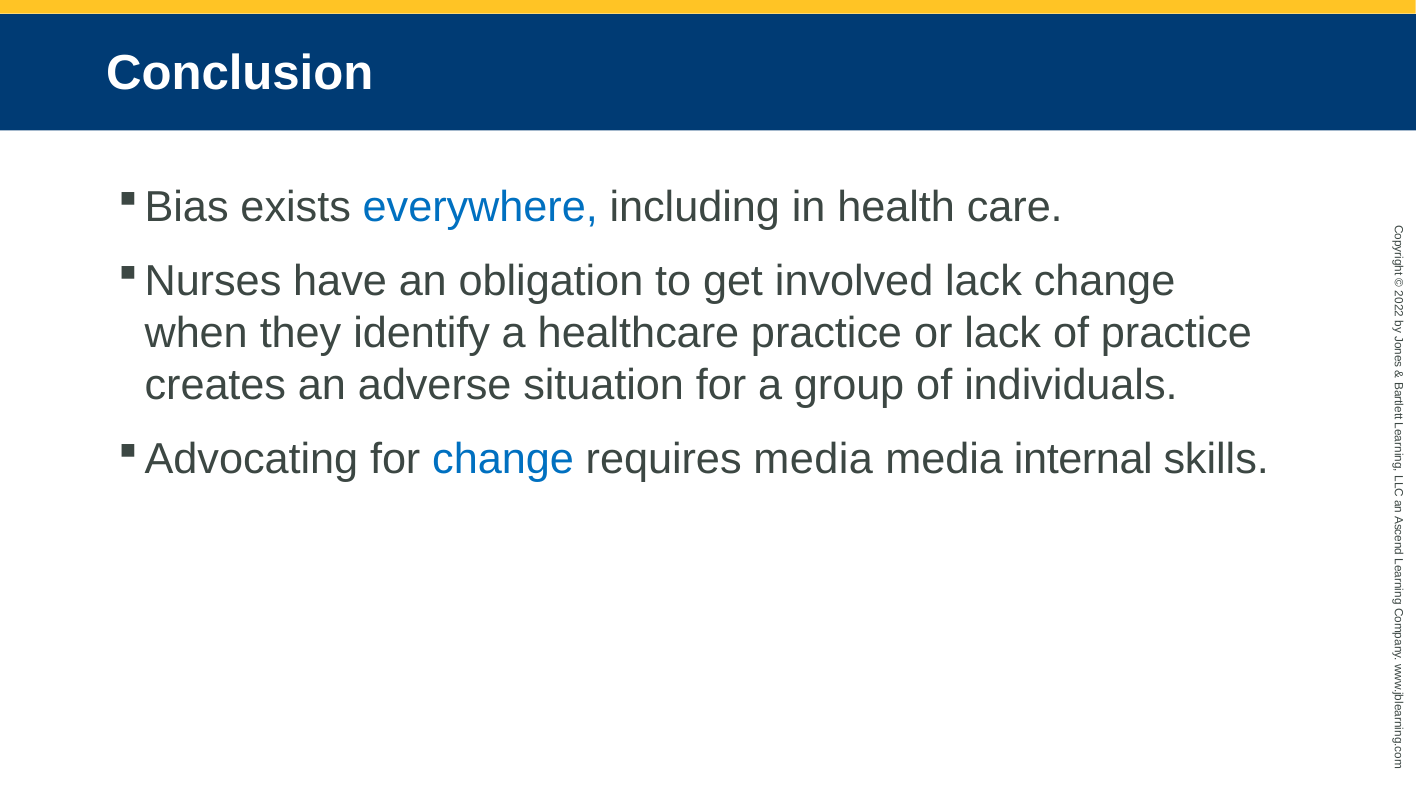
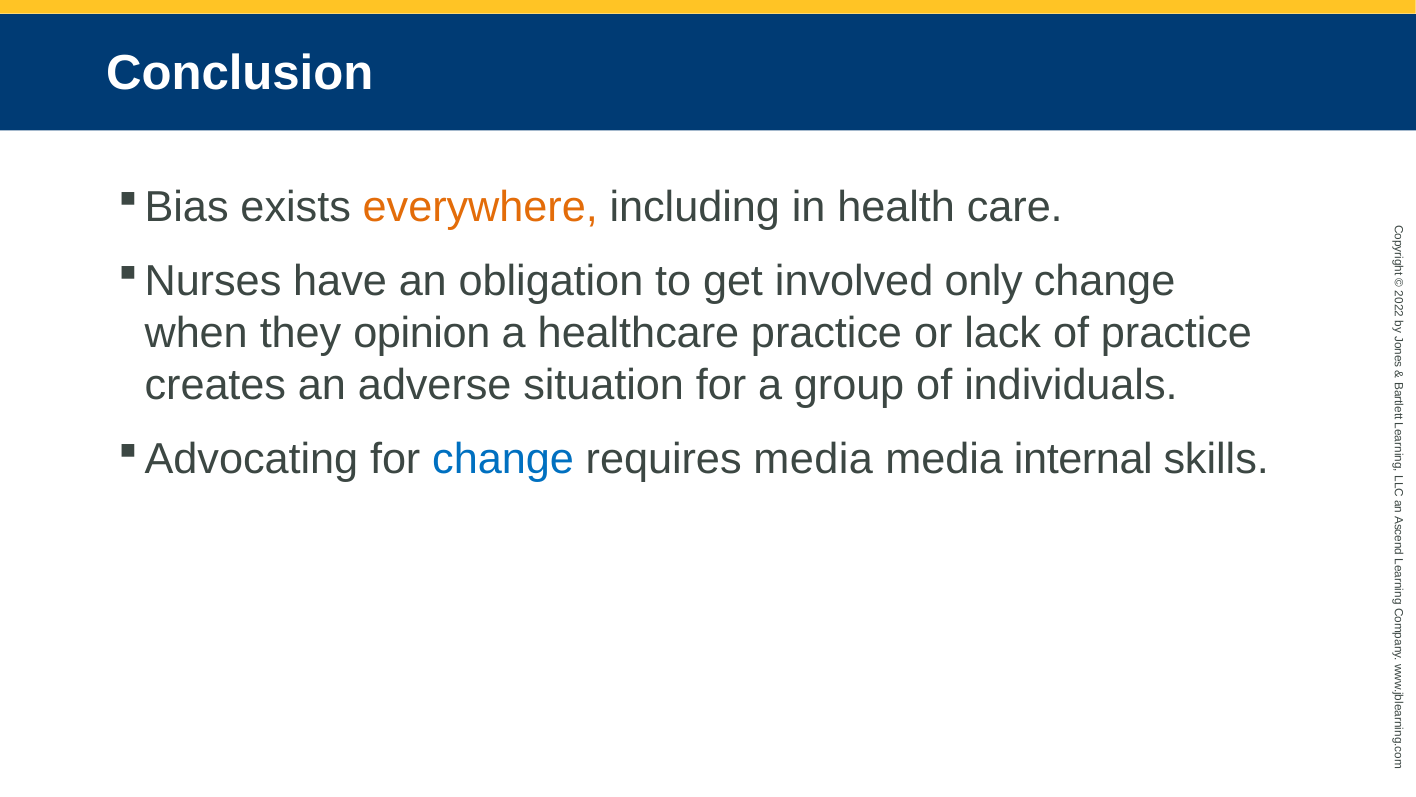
everywhere colour: blue -> orange
involved lack: lack -> only
identify: identify -> opinion
